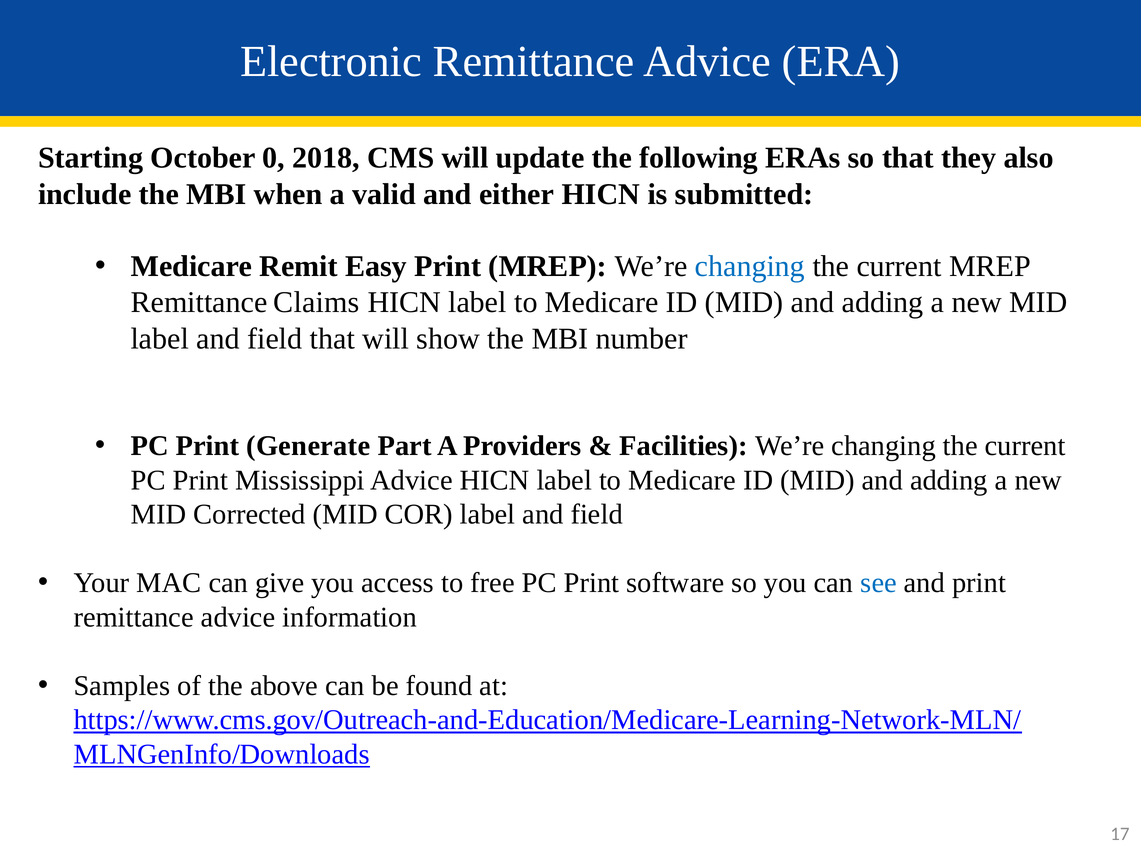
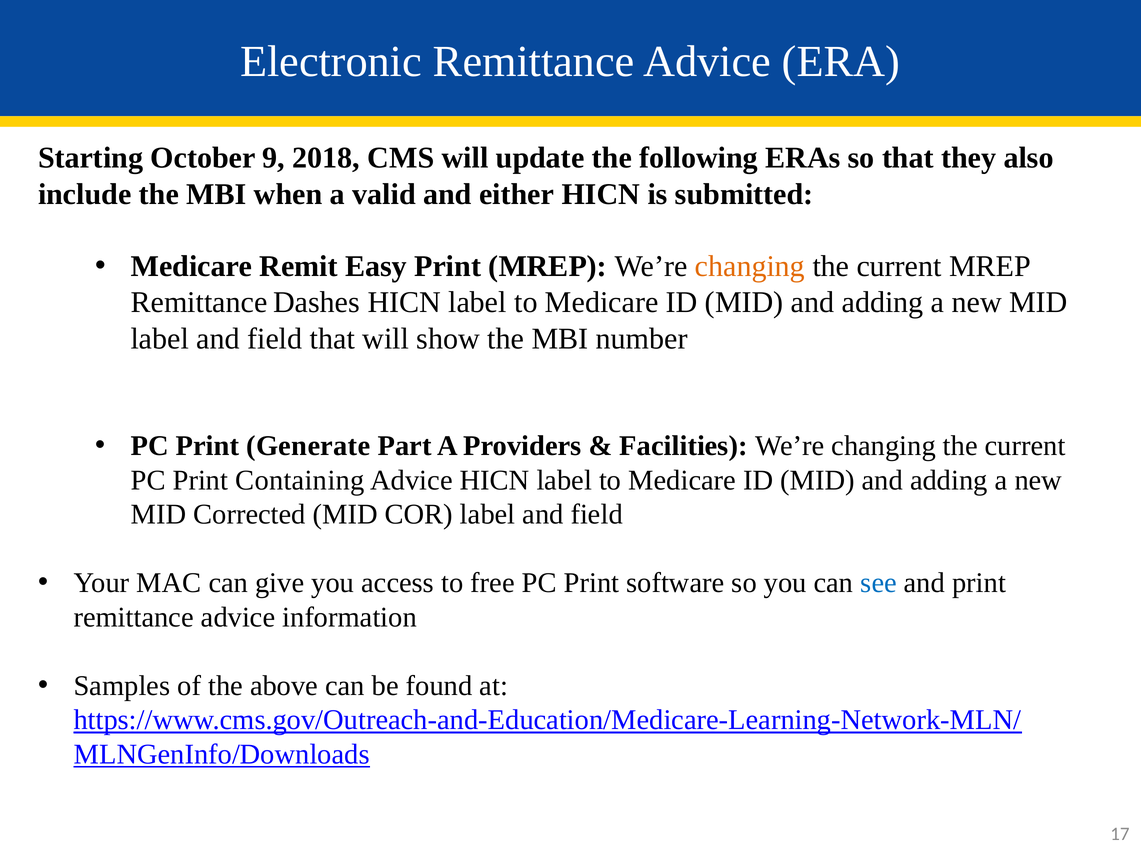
0: 0 -> 9
changing at (750, 266) colour: blue -> orange
Claims: Claims -> Dashes
Mississippi: Mississippi -> Containing
